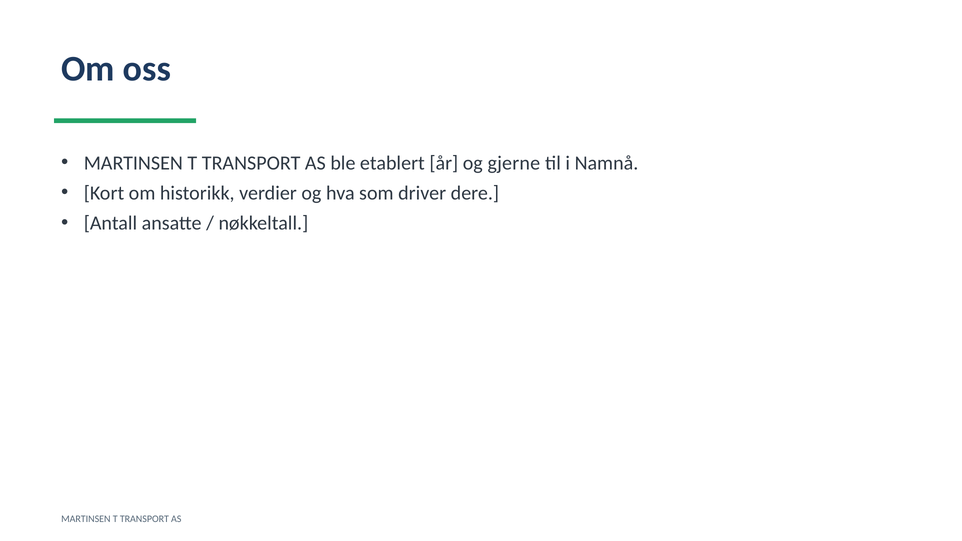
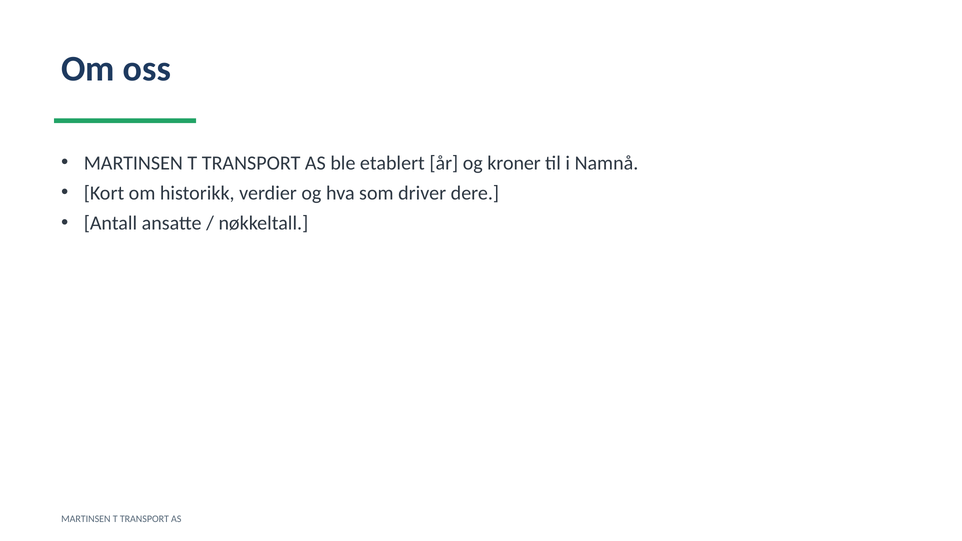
gjerne: gjerne -> kroner
